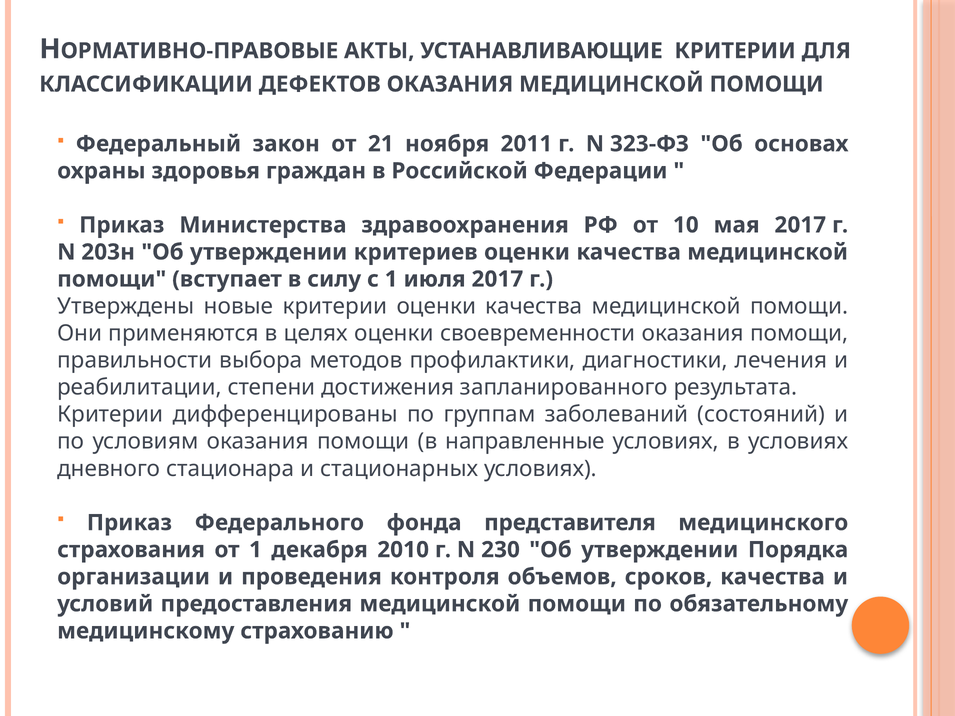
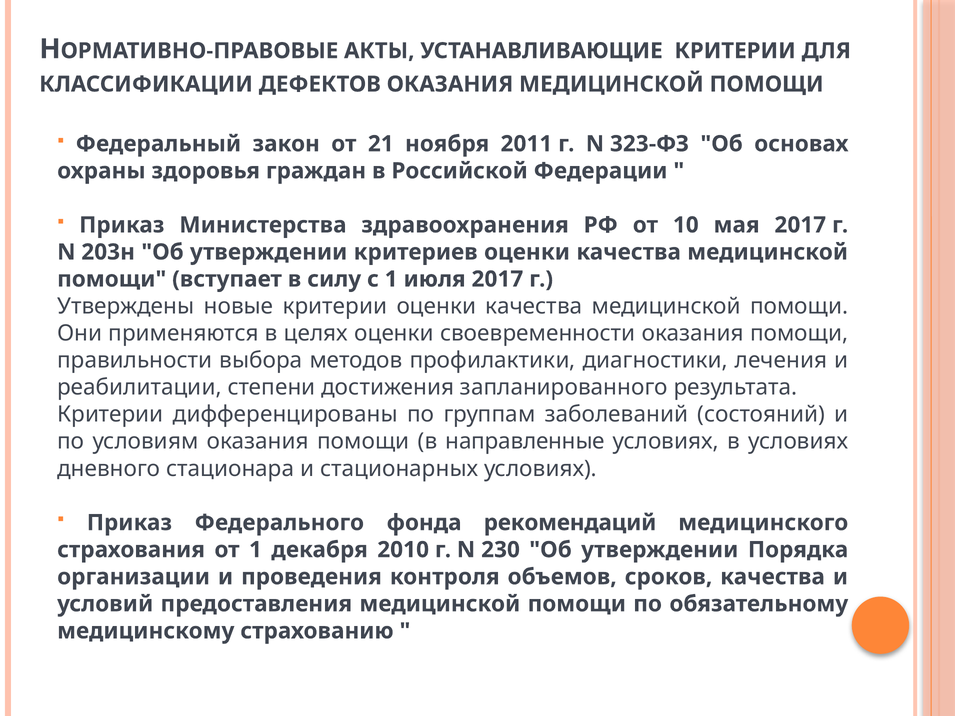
представителя: представителя -> рекомендаций
